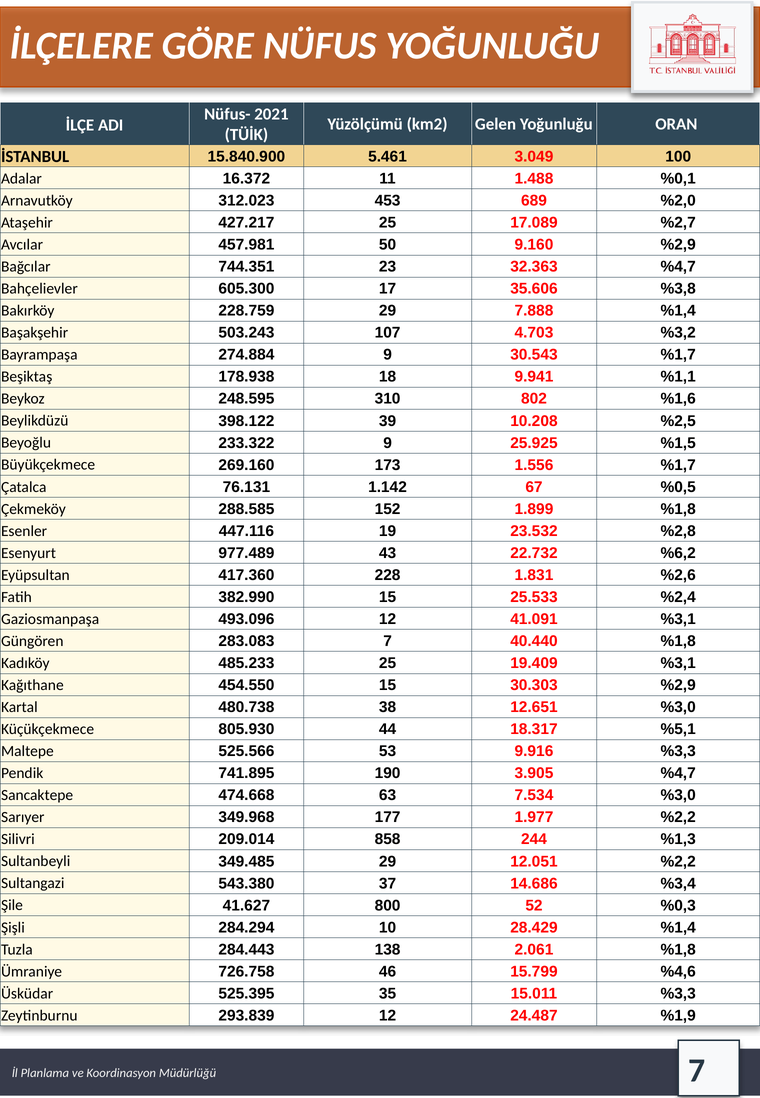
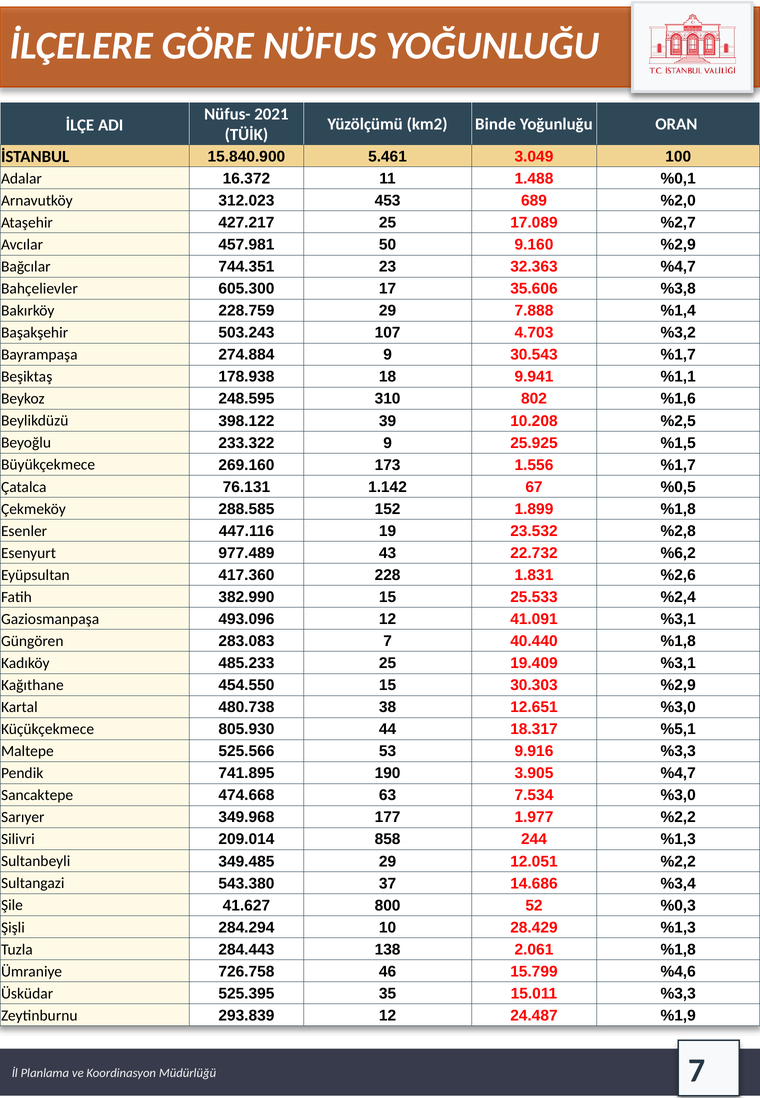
Gelen: Gelen -> Binde
28.429 %1,4: %1,4 -> %1,3
